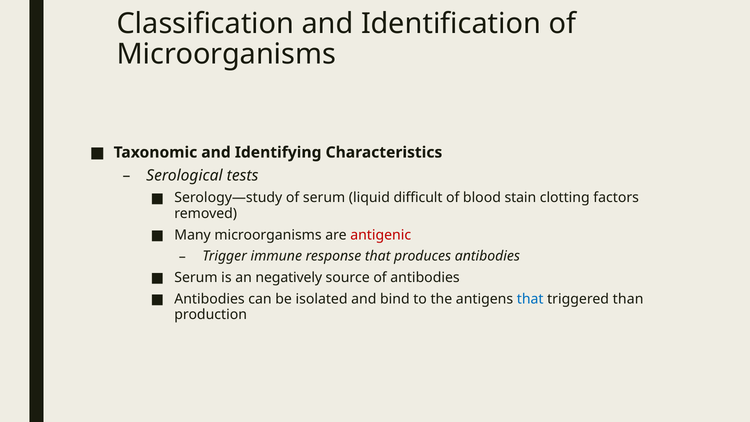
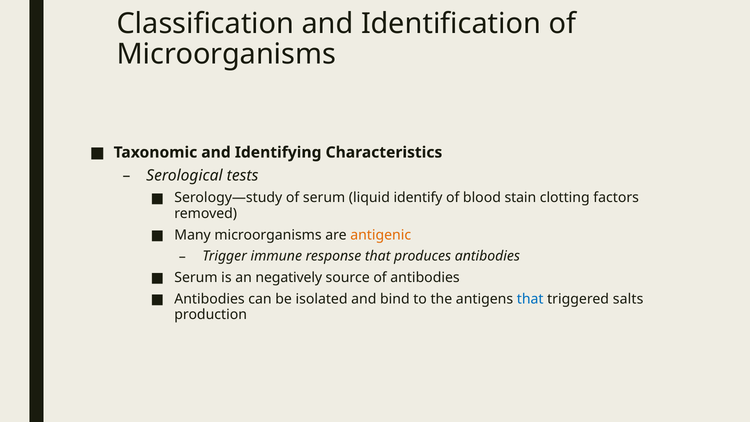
difficult: difficult -> identify
antigenic colour: red -> orange
than: than -> salts
